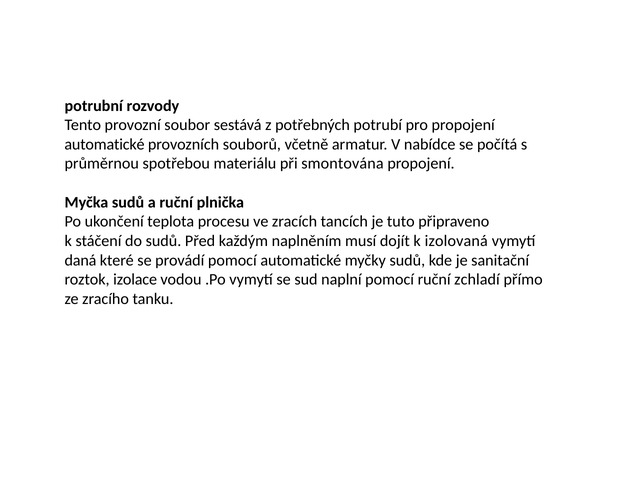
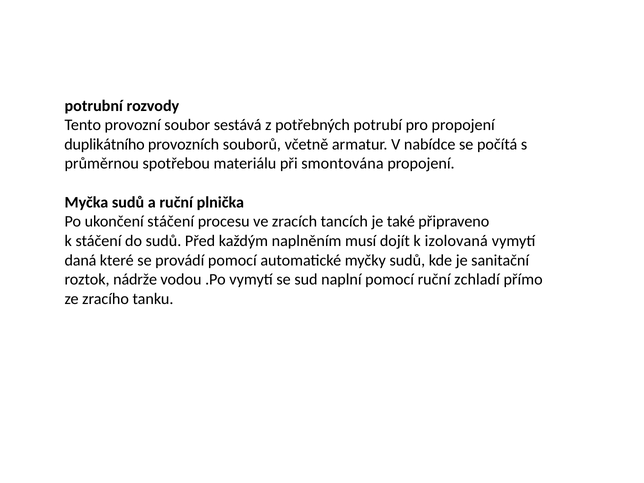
automatické at (105, 144): automatické -> duplikátního
ukončení teplota: teplota -> stáčení
tuto: tuto -> také
izolace: izolace -> nádrže
